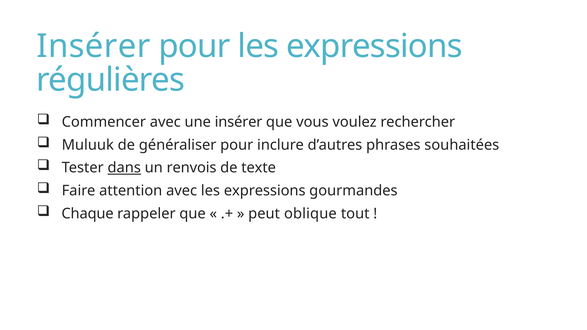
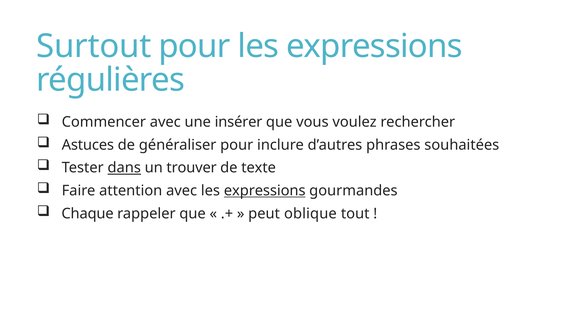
Insérer at (93, 46): Insérer -> Surtout
Muluuk: Muluuk -> Astuces
renvois: renvois -> trouver
expressions at (265, 191) underline: none -> present
